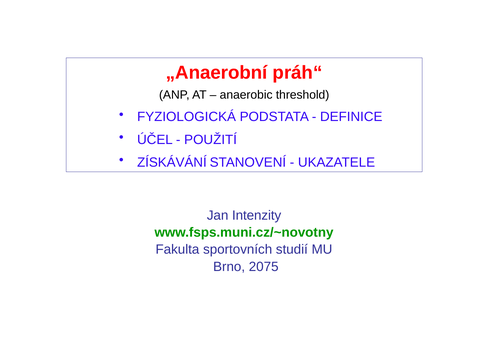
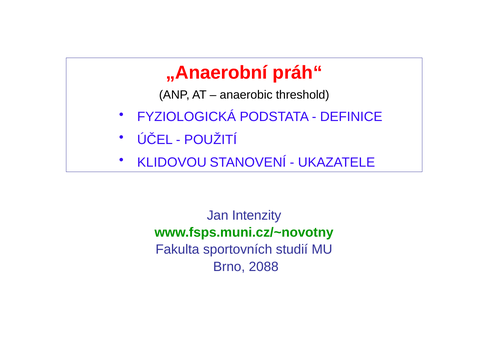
ZÍSKÁVÁNÍ: ZÍSKÁVÁNÍ -> KLIDOVOU
2075: 2075 -> 2088
